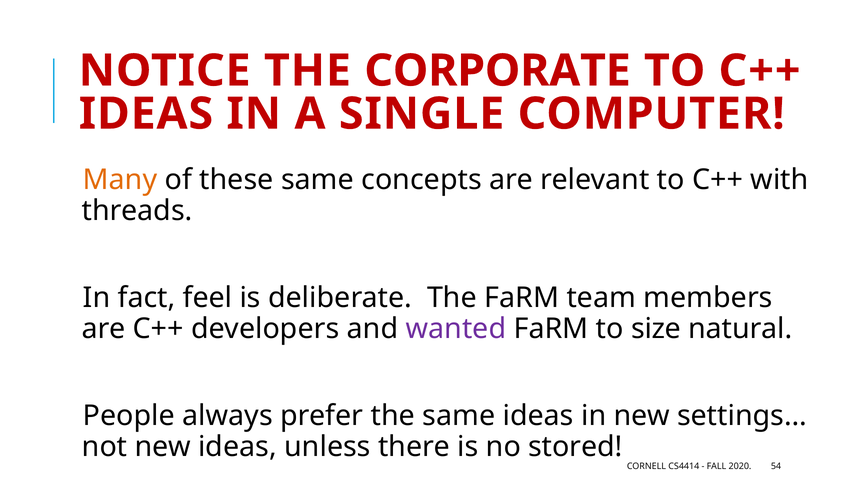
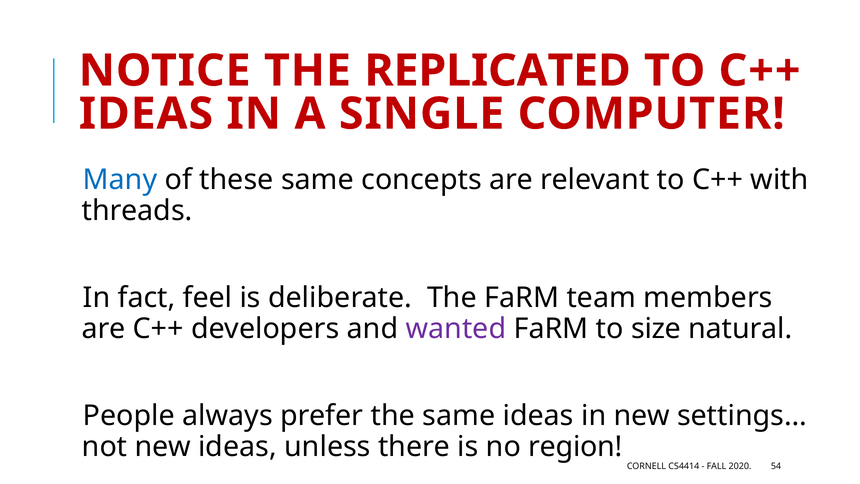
CORPORATE: CORPORATE -> REPLICATED
Many colour: orange -> blue
stored: stored -> region
